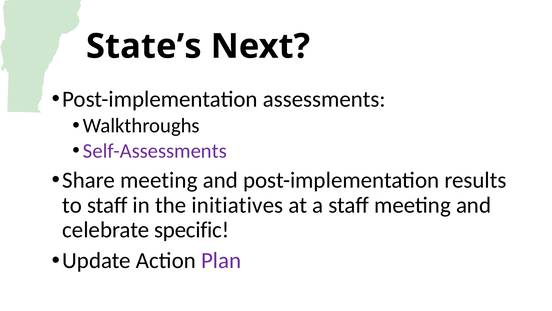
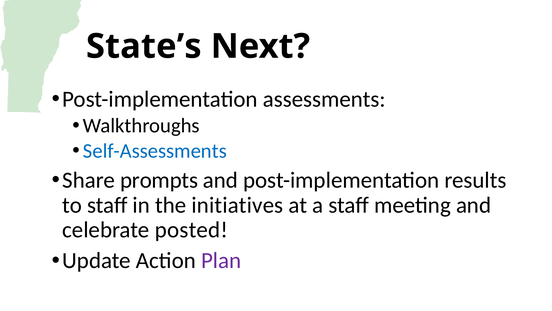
Self-Assessments colour: purple -> blue
Share meeting: meeting -> prompts
specific: specific -> posted
